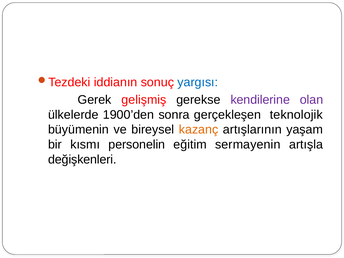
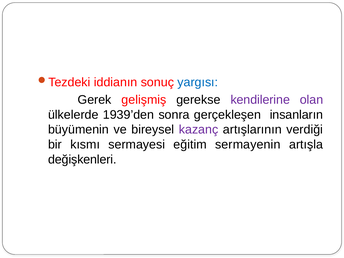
1900’den: 1900’den -> 1939’den
teknolojik: teknolojik -> insanların
kazanç colour: orange -> purple
yaşam: yaşam -> verdiği
personelin: personelin -> sermayesi
